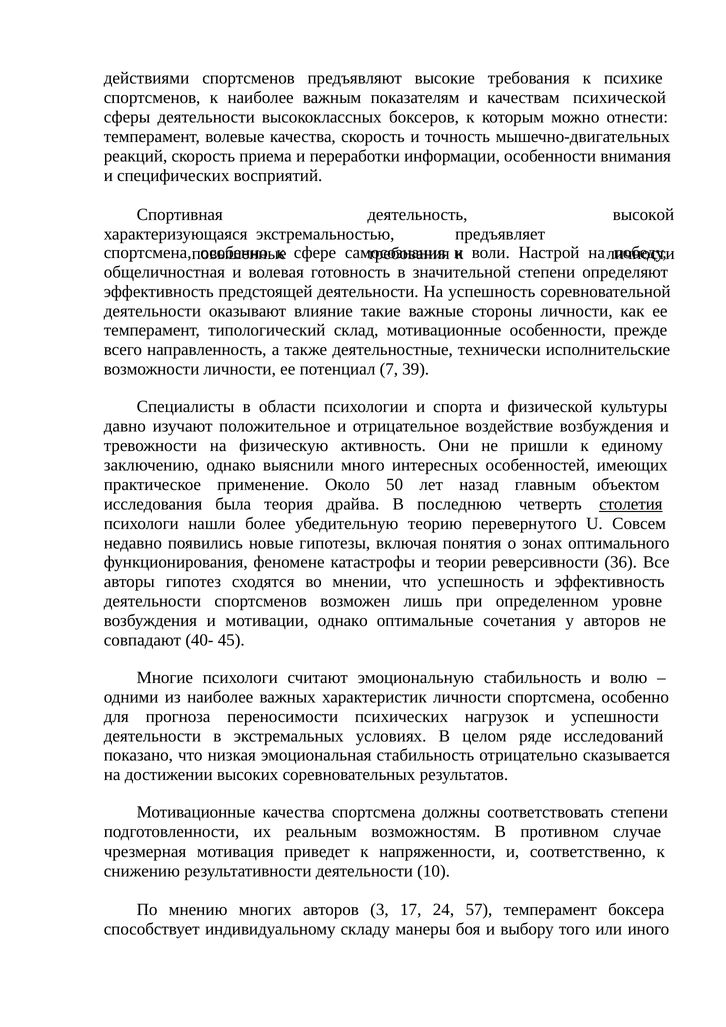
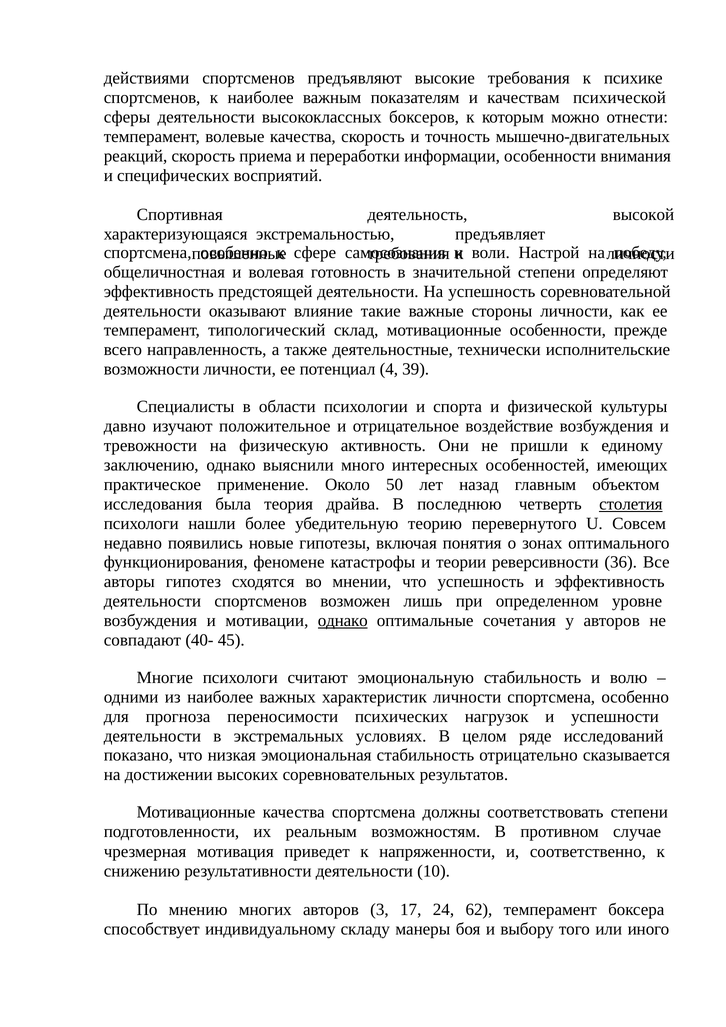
7: 7 -> 4
однако at (343, 621) underline: none -> present
57: 57 -> 62
